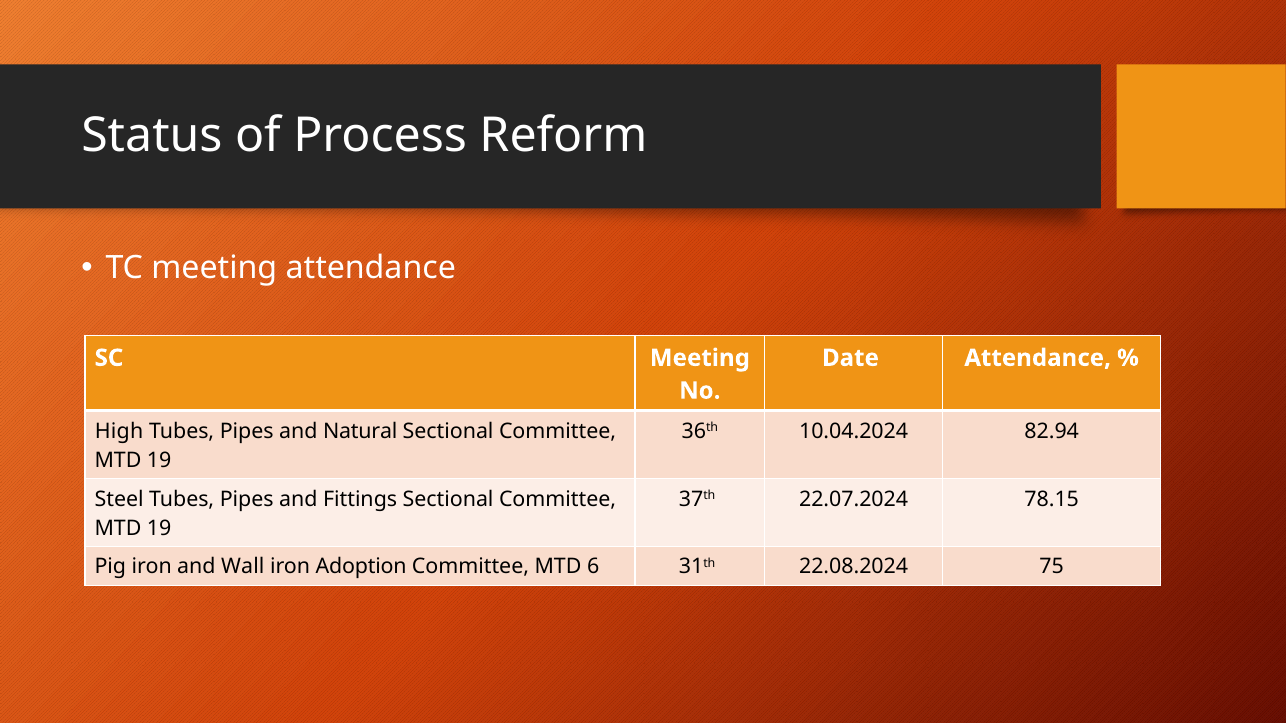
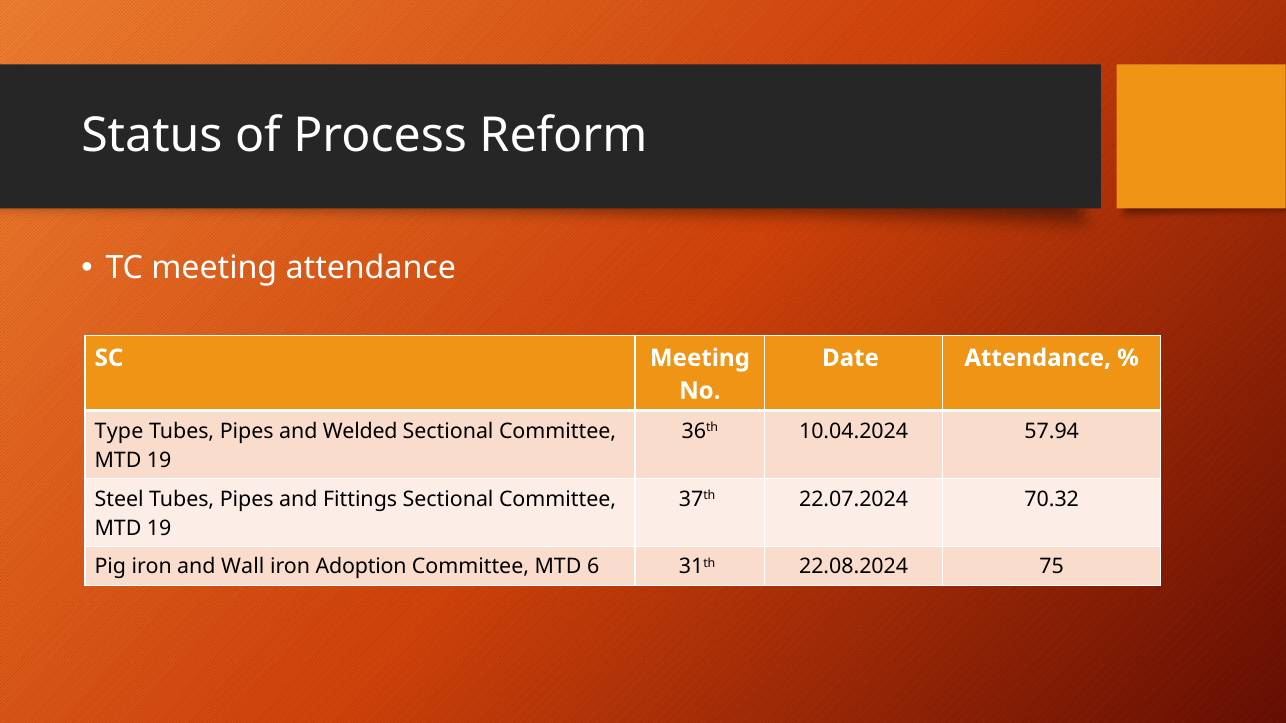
82.94: 82.94 -> 57.94
High: High -> Type
Natural: Natural -> Welded
78.15: 78.15 -> 70.32
